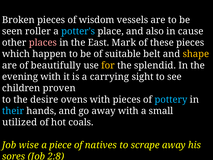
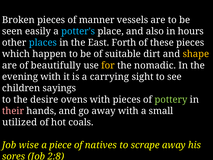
wisdom: wisdom -> manner
roller: roller -> easily
cause: cause -> hours
places colour: pink -> light blue
Mark: Mark -> Forth
belt: belt -> dirt
splendid: splendid -> nomadic
proven: proven -> sayings
pottery colour: light blue -> light green
their colour: light blue -> pink
